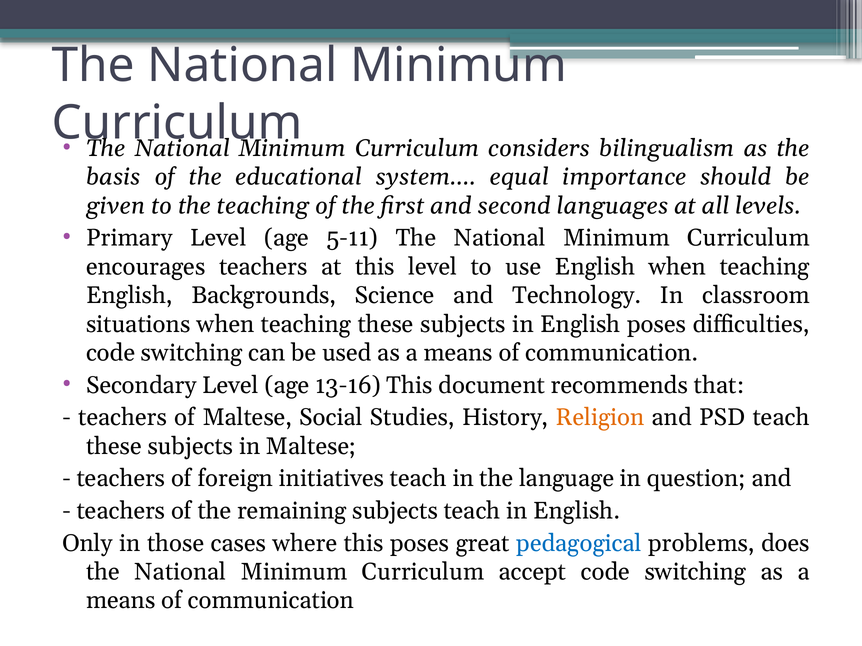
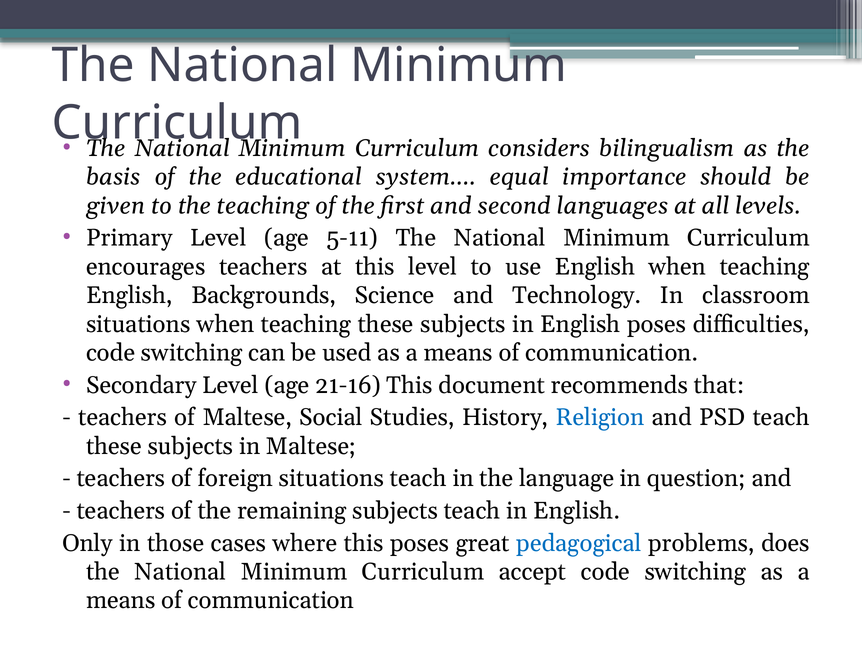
13-16: 13-16 -> 21-16
Religion colour: orange -> blue
foreign initiatives: initiatives -> situations
